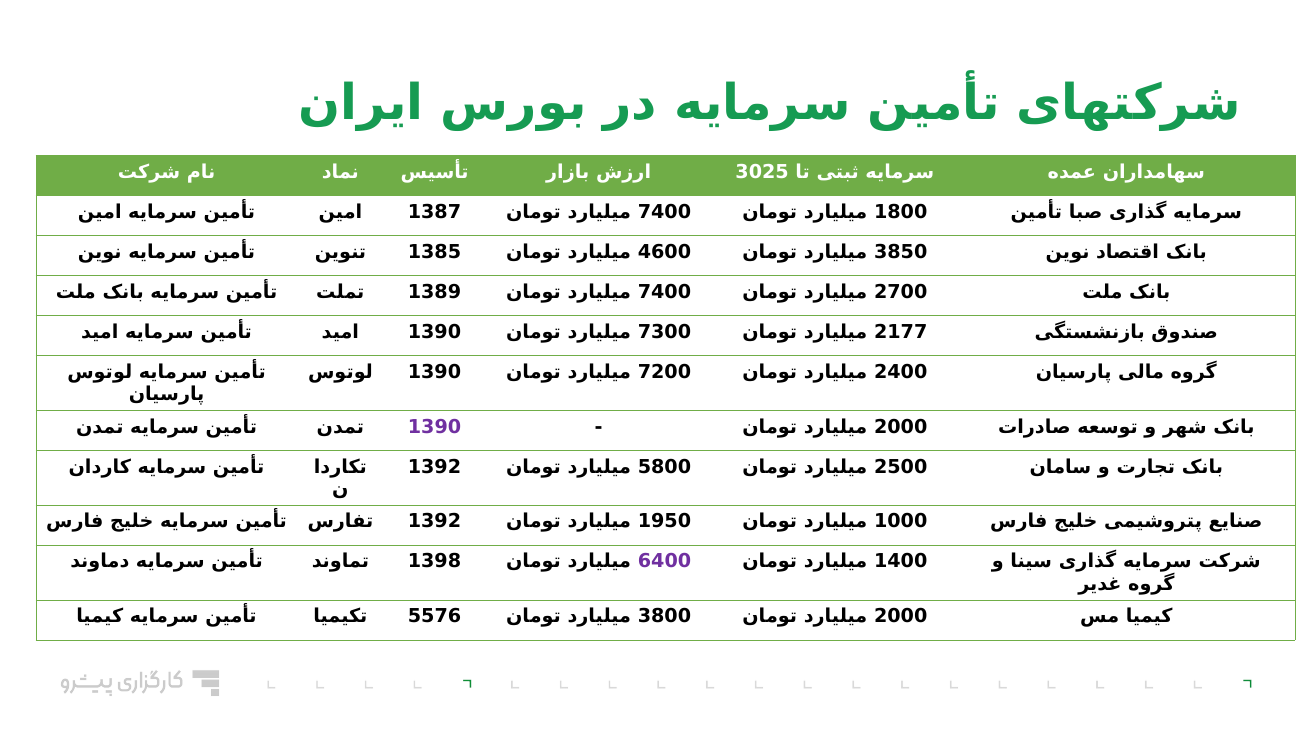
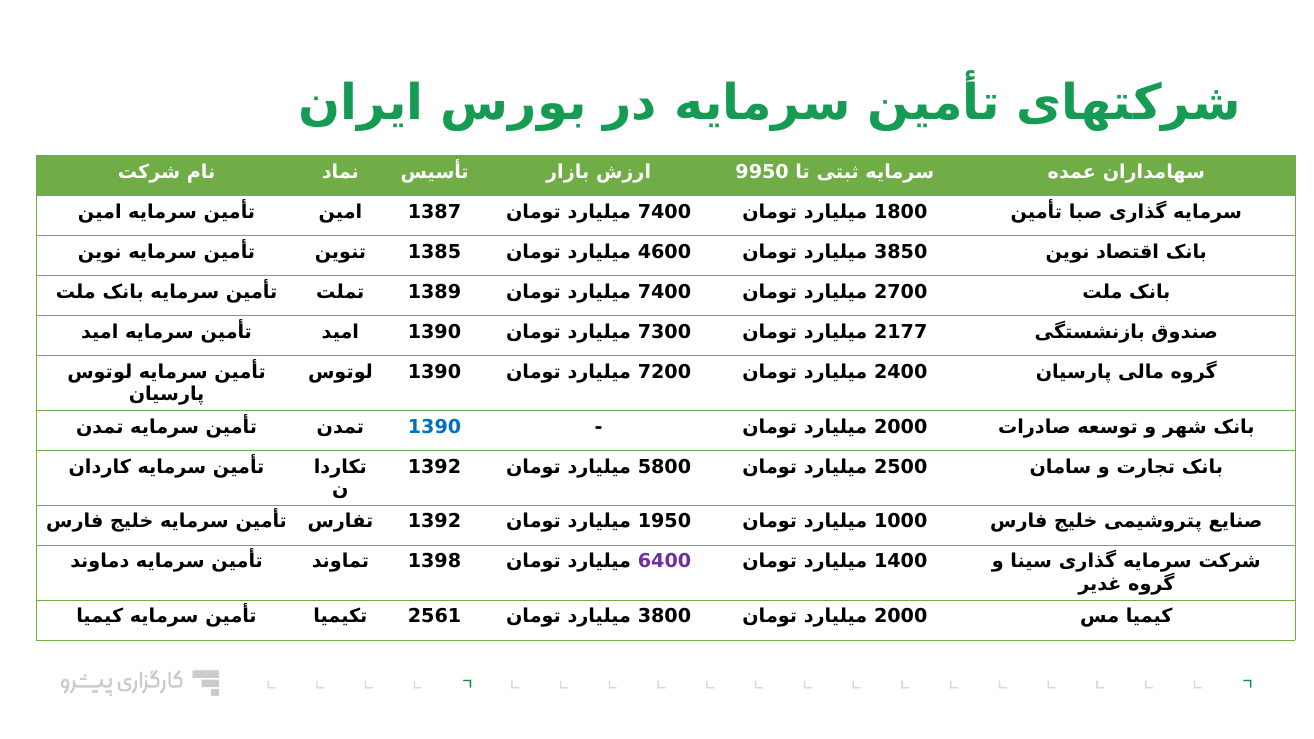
3025: 3025 -> 9950
1390 at (434, 427) colour: purple -> blue
5576: 5576 -> 2561
